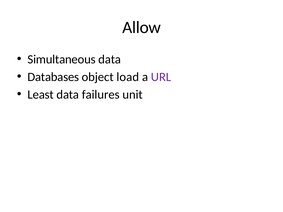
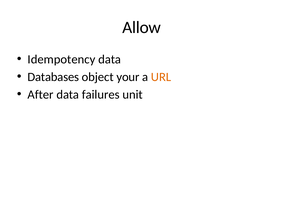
Simultaneous: Simultaneous -> Idempotency
load: load -> your
URL colour: purple -> orange
Least: Least -> After
